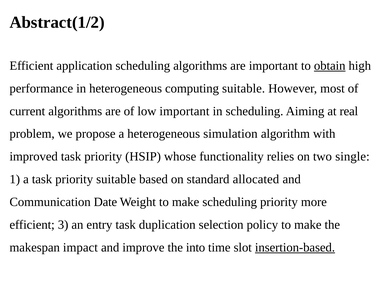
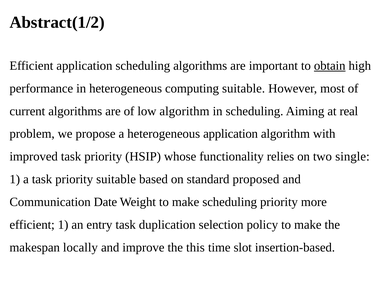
low important: important -> algorithm
heterogeneous simulation: simulation -> application
allocated: allocated -> proposed
efficient 3: 3 -> 1
impact: impact -> locally
into: into -> this
insertion-based underline: present -> none
